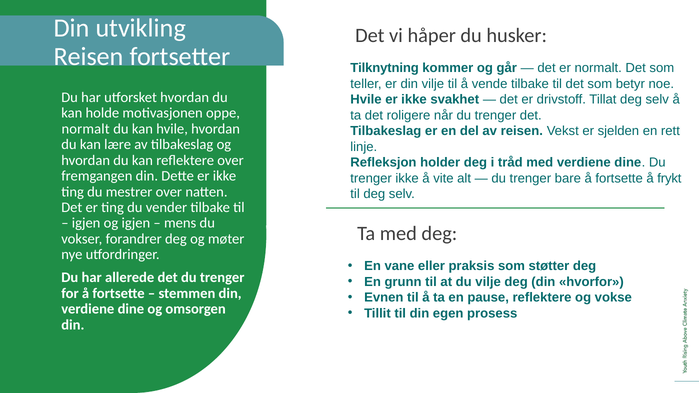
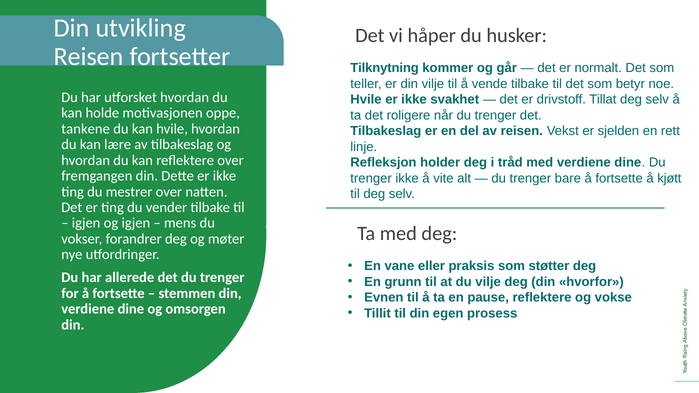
normalt at (86, 129): normalt -> tankene
frykt: frykt -> kjøtt
